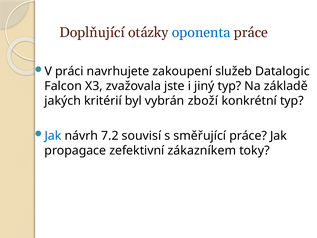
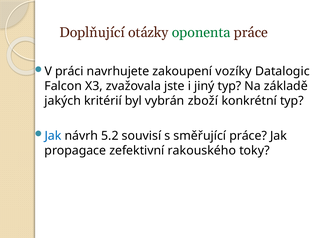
oponenta colour: blue -> green
služeb: služeb -> vozíky
7.2: 7.2 -> 5.2
zákazníkem: zákazníkem -> rakouského
